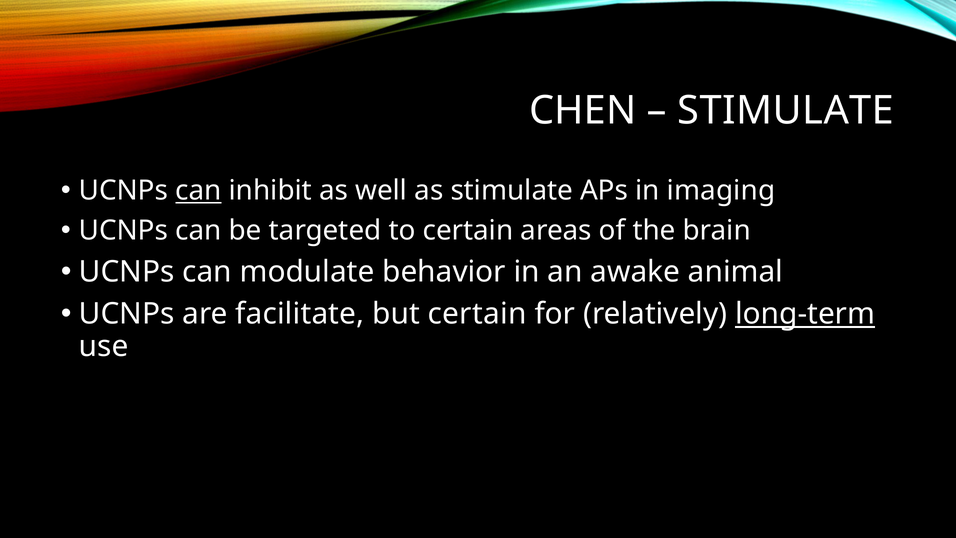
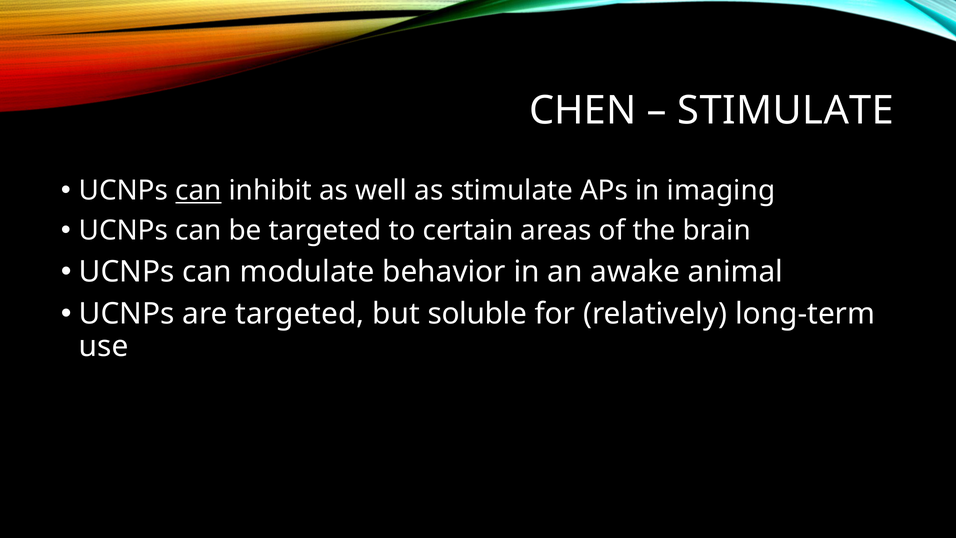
are facilitate: facilitate -> targeted
but certain: certain -> soluble
long-term underline: present -> none
